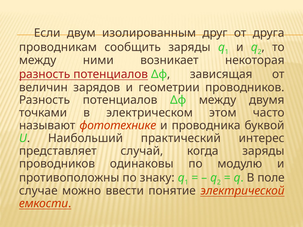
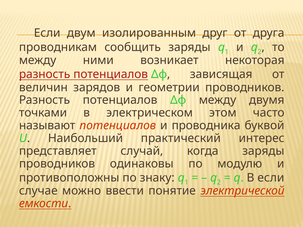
называют фототехнике: фототехнике -> потенциалов
В поле: поле -> если
